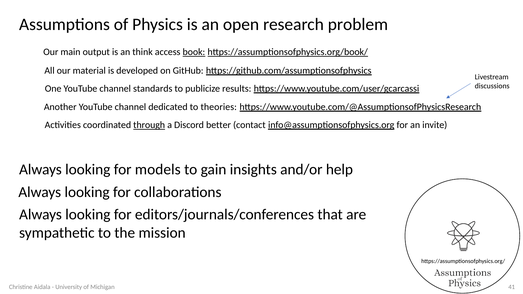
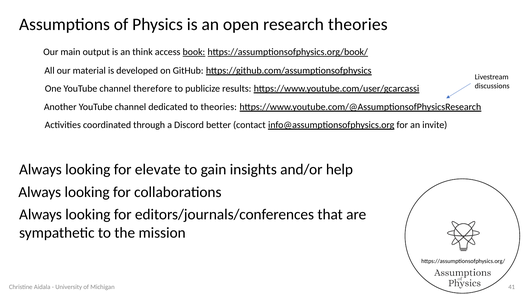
research problem: problem -> theories
standards: standards -> therefore
through underline: present -> none
models: models -> elevate
